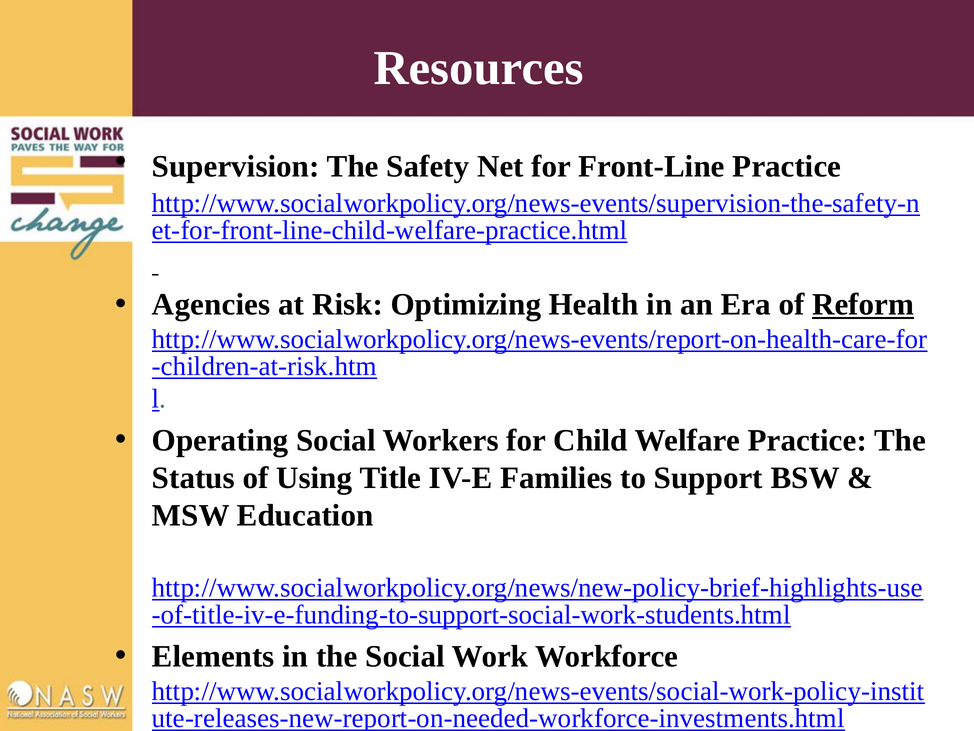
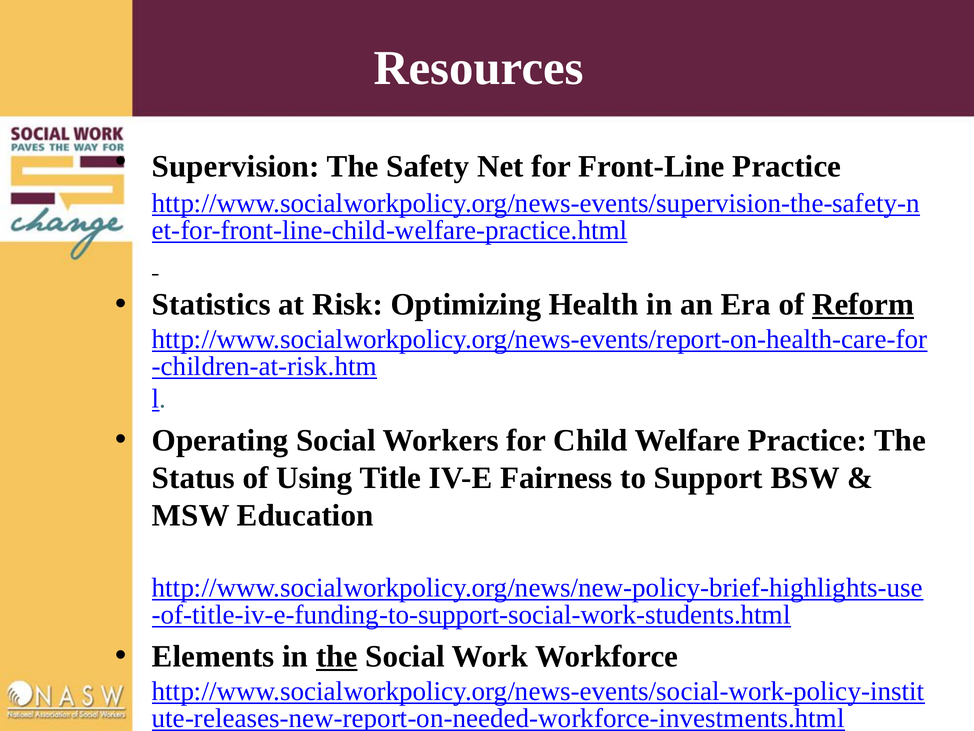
Agencies: Agencies -> Statistics
Families: Families -> Fairness
the at (337, 656) underline: none -> present
